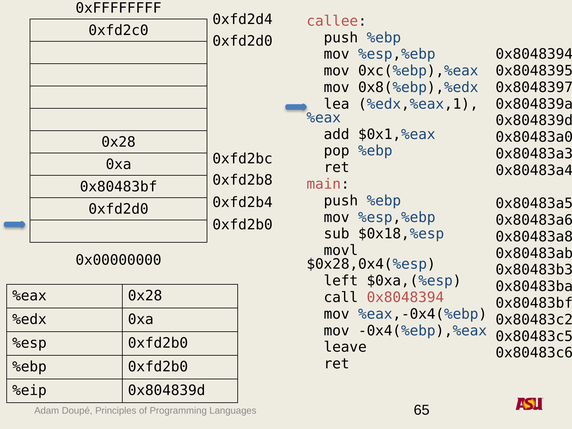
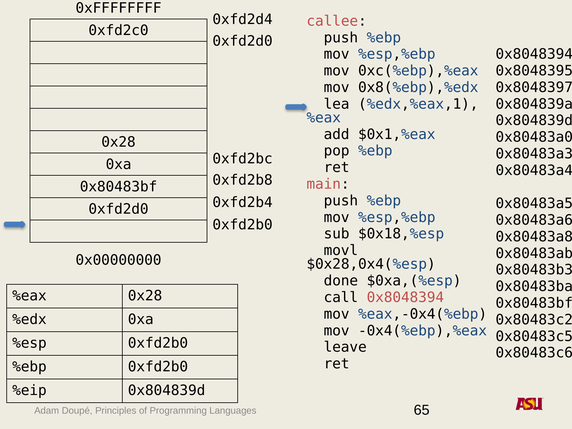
left: left -> done
